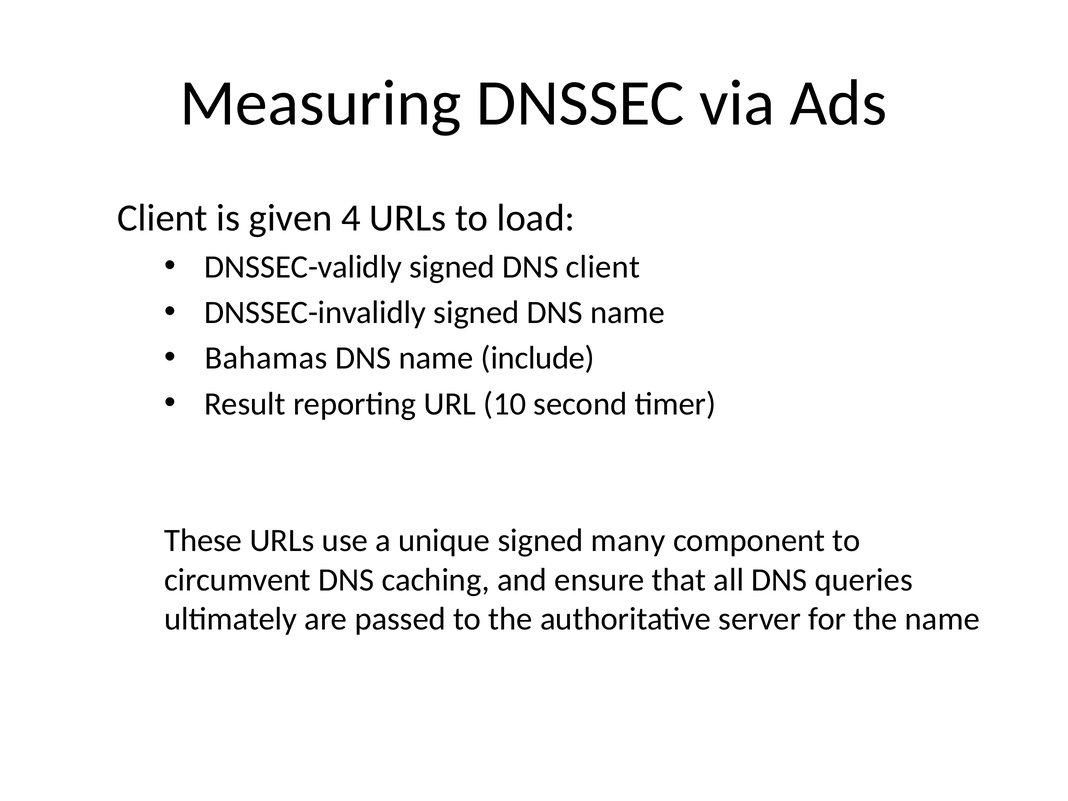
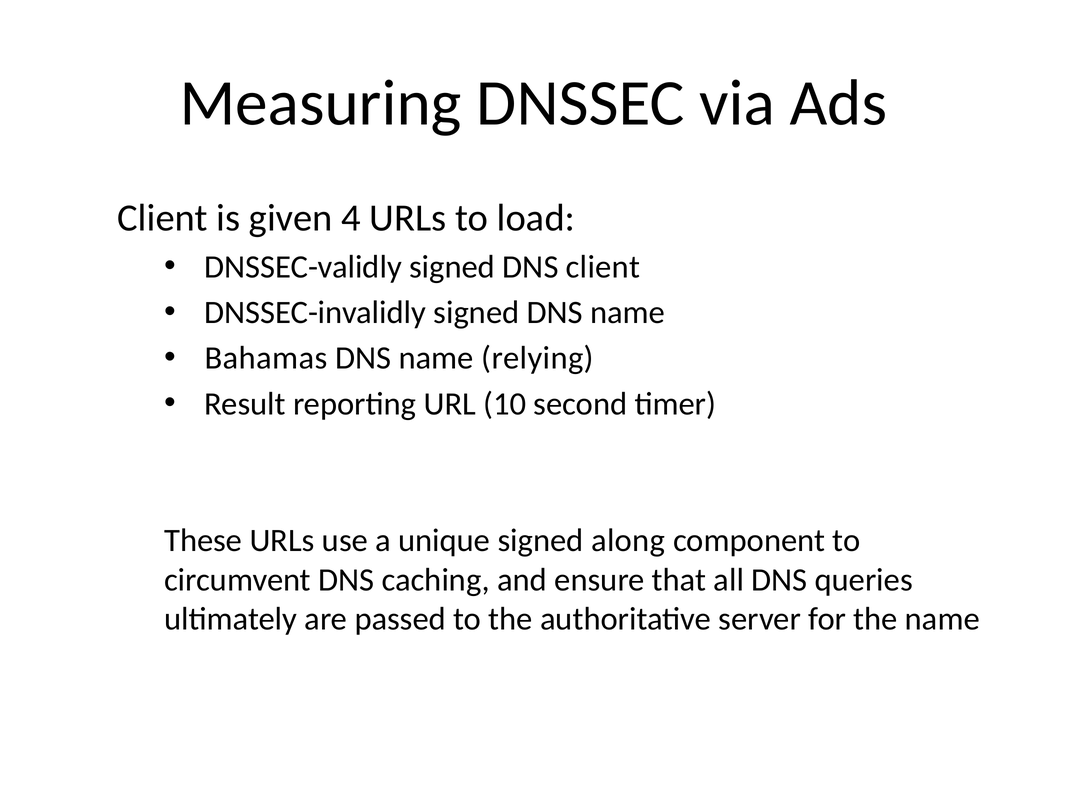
include: include -> relying
many: many -> along
